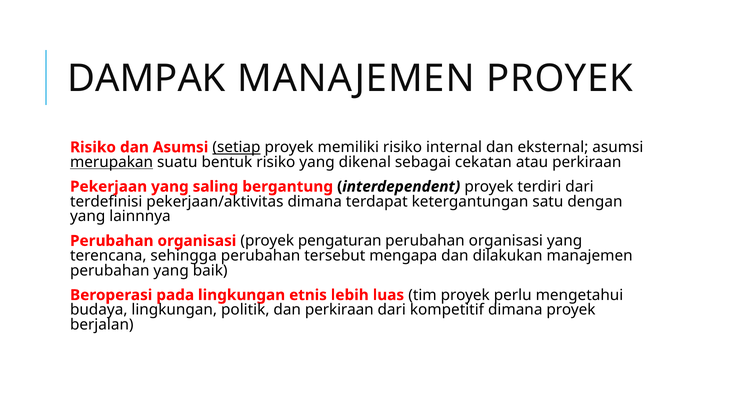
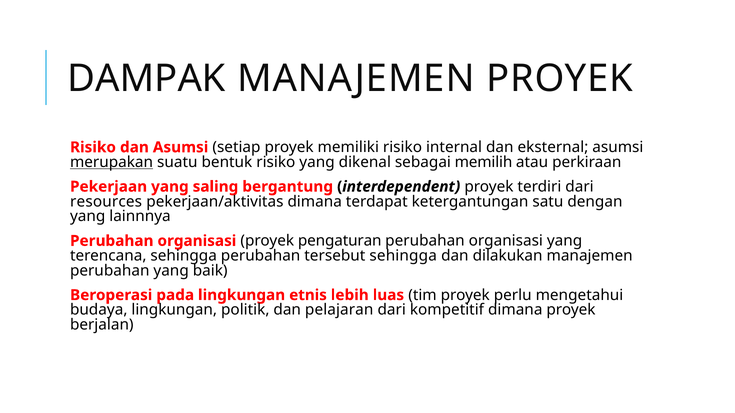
setiap underline: present -> none
cekatan: cekatan -> memilih
terdefinisi: terdefinisi -> resources
tersebut mengapa: mengapa -> sehingga
dan perkiraan: perkiraan -> pelajaran
